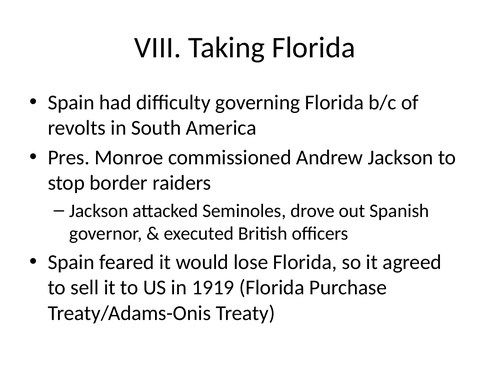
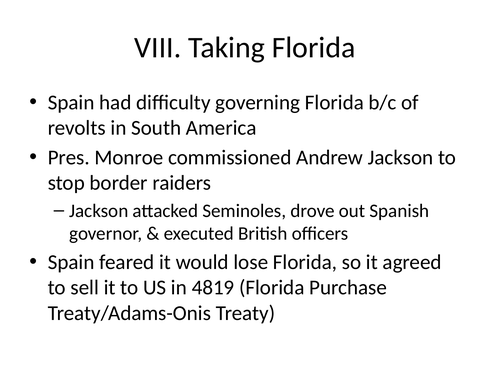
1919: 1919 -> 4819
